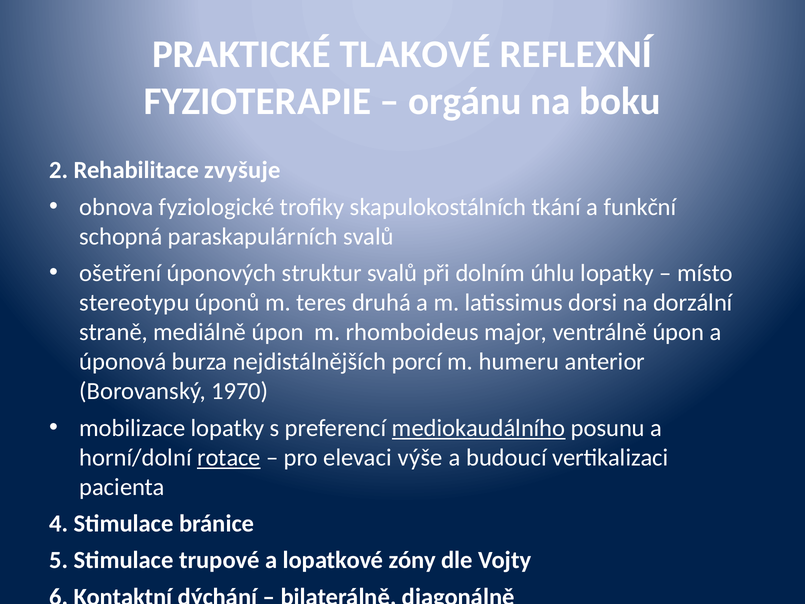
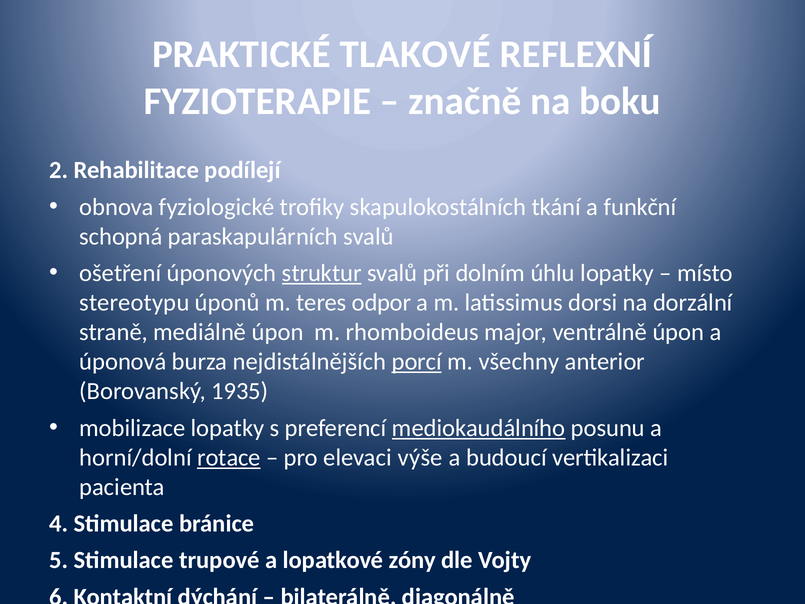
orgánu: orgánu -> značně
zvyšuje: zvyšuje -> podílejí
struktur underline: none -> present
druhá: druhá -> odpor
porcí underline: none -> present
humeru: humeru -> všechny
1970: 1970 -> 1935
